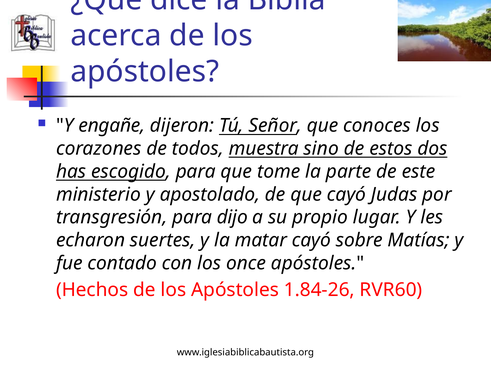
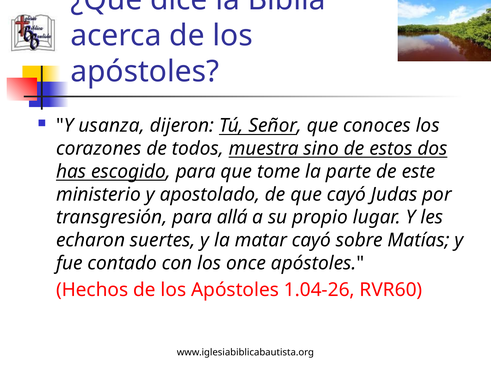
engañe: engañe -> usanza
dijo: dijo -> allá
1.84-26: 1.84-26 -> 1.04-26
